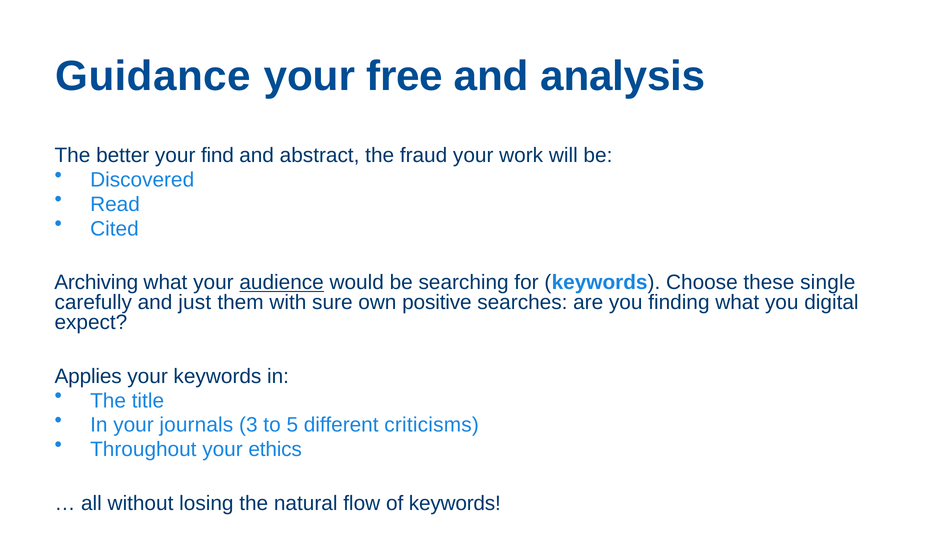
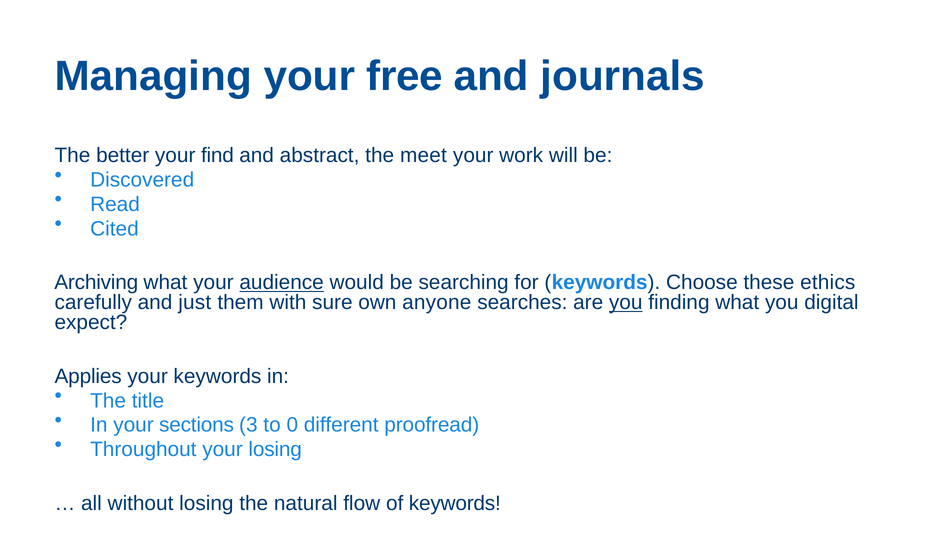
Guidance: Guidance -> Managing
analysis: analysis -> journals
fraud: fraud -> meet
single: single -> ethics
positive: positive -> anyone
you at (626, 302) underline: none -> present
journals: journals -> sections
5: 5 -> 0
criticisms: criticisms -> proofread
your ethics: ethics -> losing
